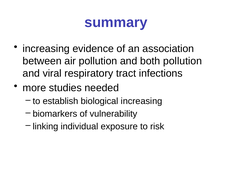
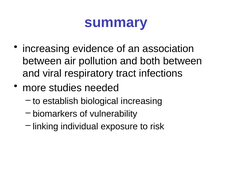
both pollution: pollution -> between
